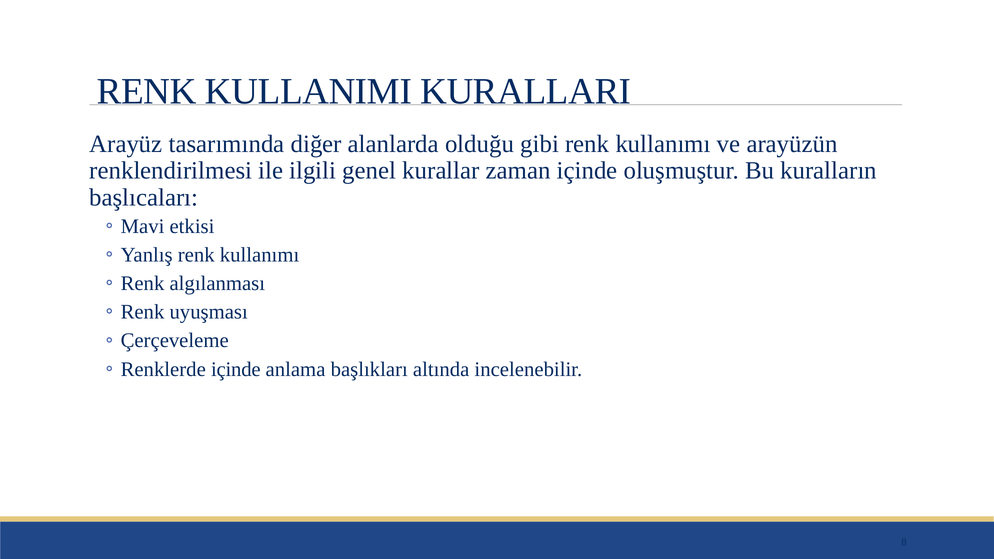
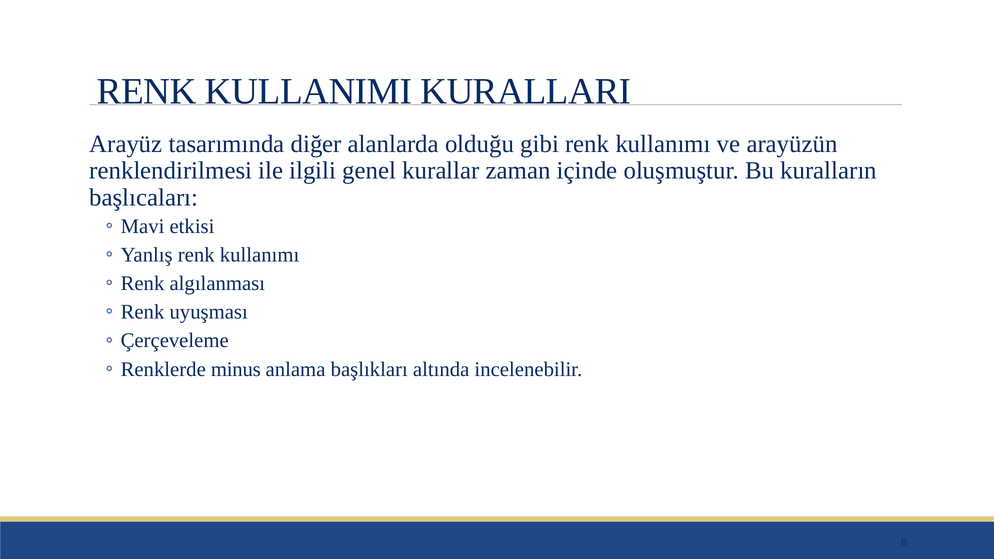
Renklerde içinde: içinde -> minus
